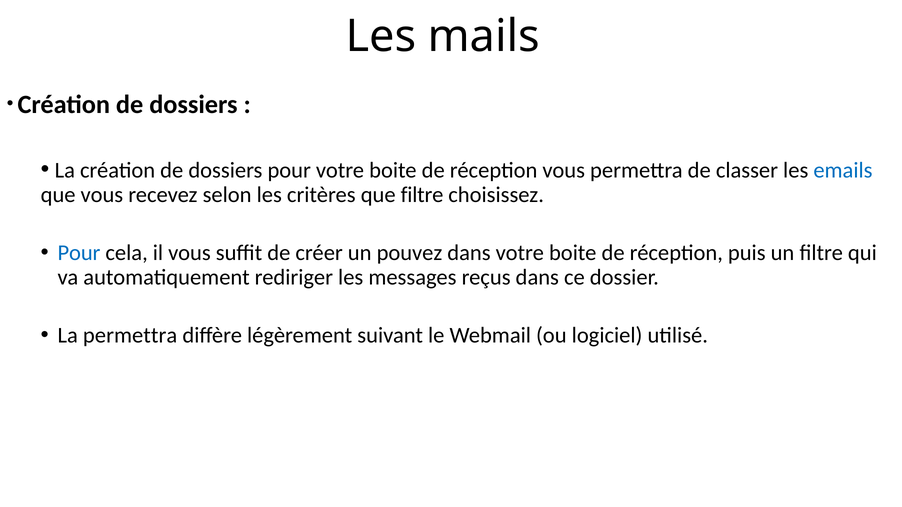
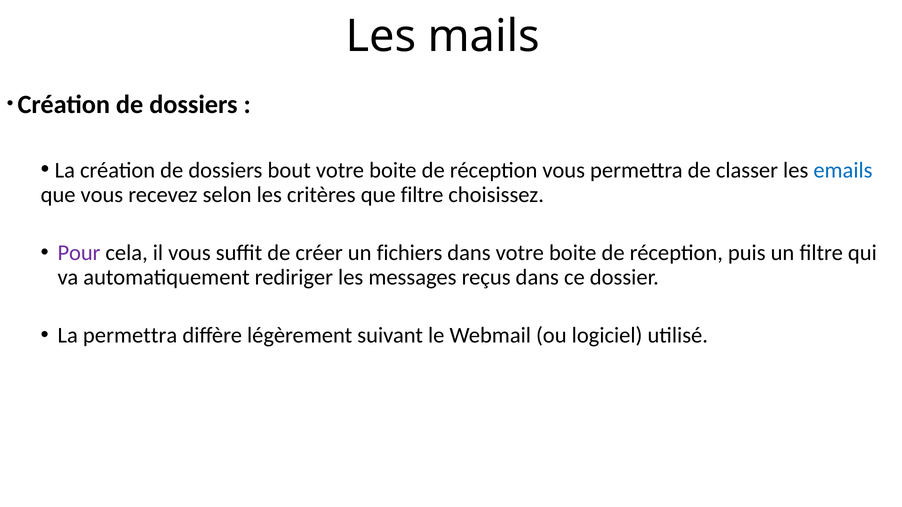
dossiers pour: pour -> bout
Pour at (79, 253) colour: blue -> purple
pouvez: pouvez -> fichiers
